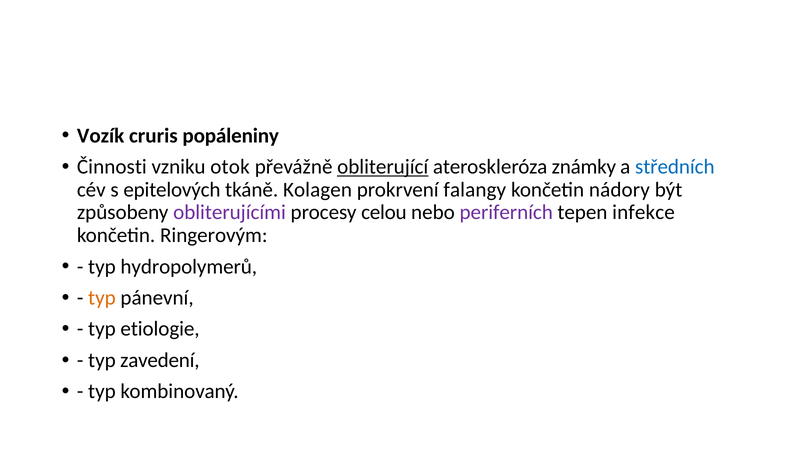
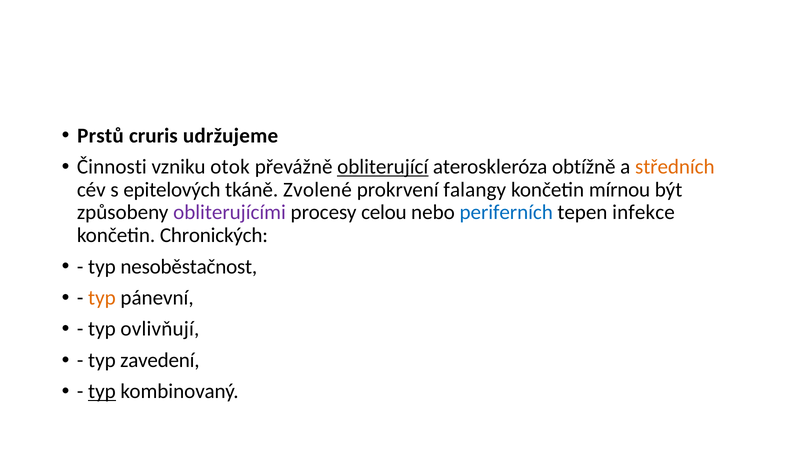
Vozík: Vozík -> Prstů
popáleniny: popáleniny -> udržujeme
známky: známky -> obtížně
středních colour: blue -> orange
Kolagen: Kolagen -> Zvolené
nádory: nádory -> mírnou
periferních colour: purple -> blue
Ringerovým: Ringerovým -> Chronických
hydropolymerů: hydropolymerů -> nesoběstačnost
etiologie: etiologie -> ovlivňují
typ at (102, 391) underline: none -> present
